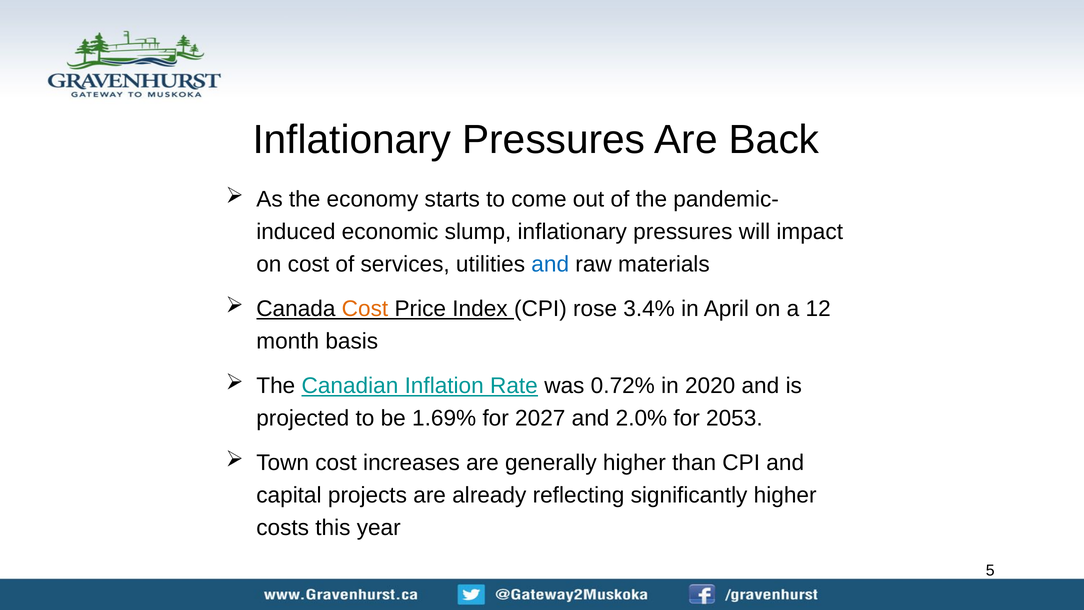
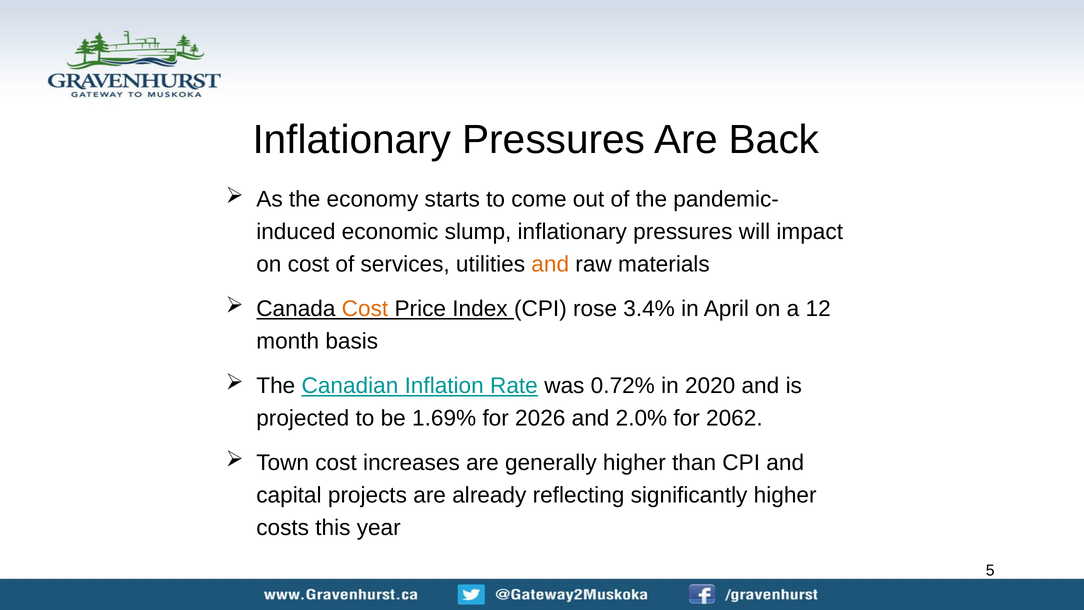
and at (550, 264) colour: blue -> orange
2027: 2027 -> 2026
2053: 2053 -> 2062
